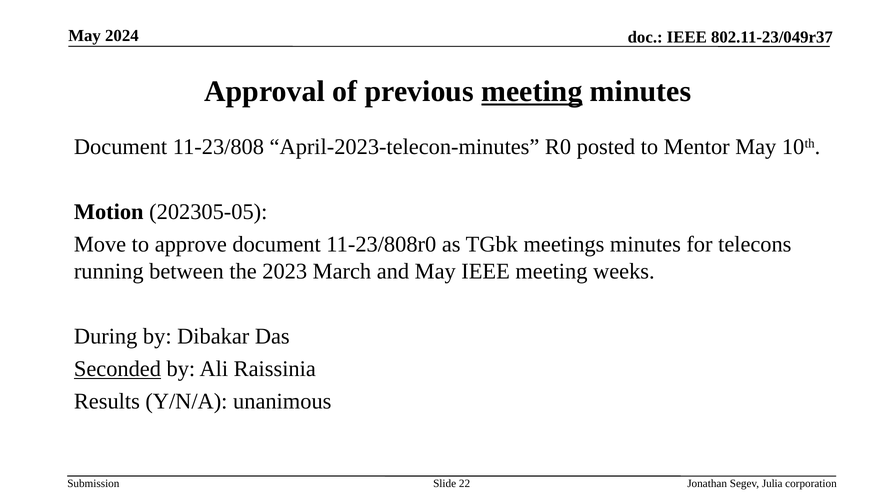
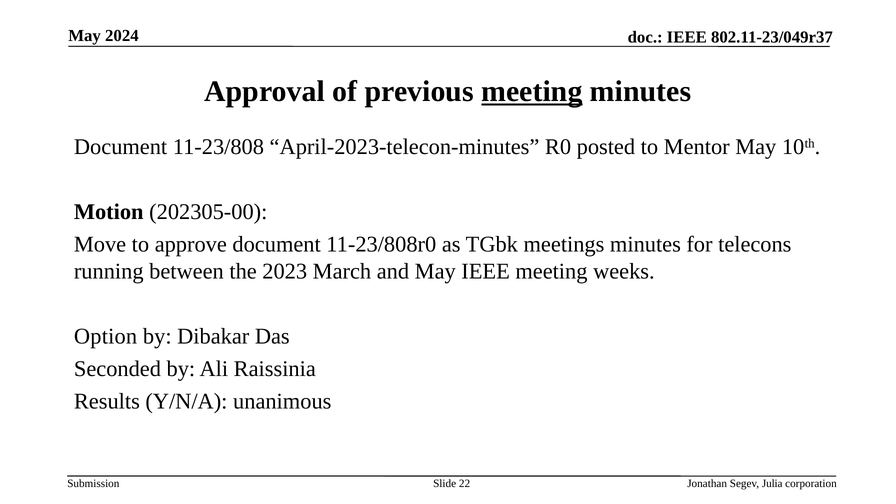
202305-05: 202305-05 -> 202305-00
During: During -> Option
Seconded underline: present -> none
